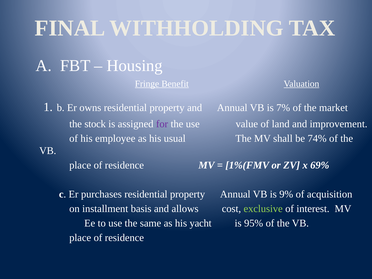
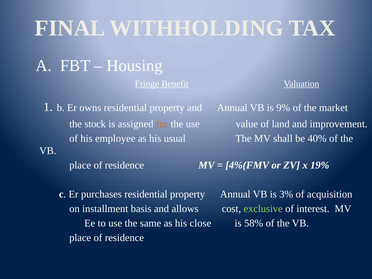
7%: 7% -> 9%
for colour: purple -> orange
74%: 74% -> 40%
1%(FMV: 1%(FMV -> 4%(FMV
69%: 69% -> 19%
9%: 9% -> 3%
yacht: yacht -> close
95%: 95% -> 58%
